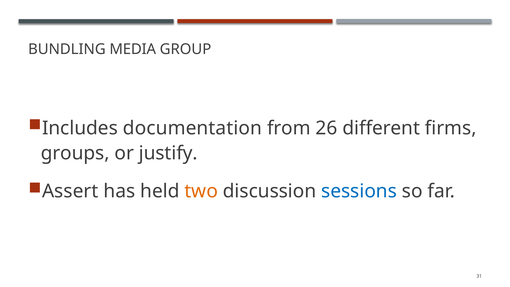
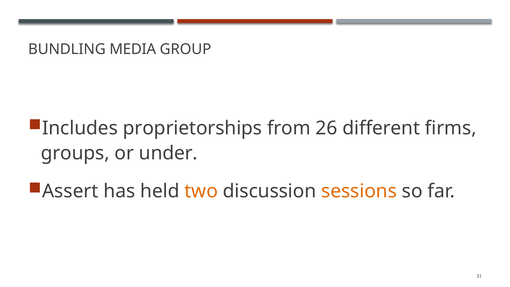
documentation: documentation -> proprietorships
justify: justify -> under
sessions colour: blue -> orange
